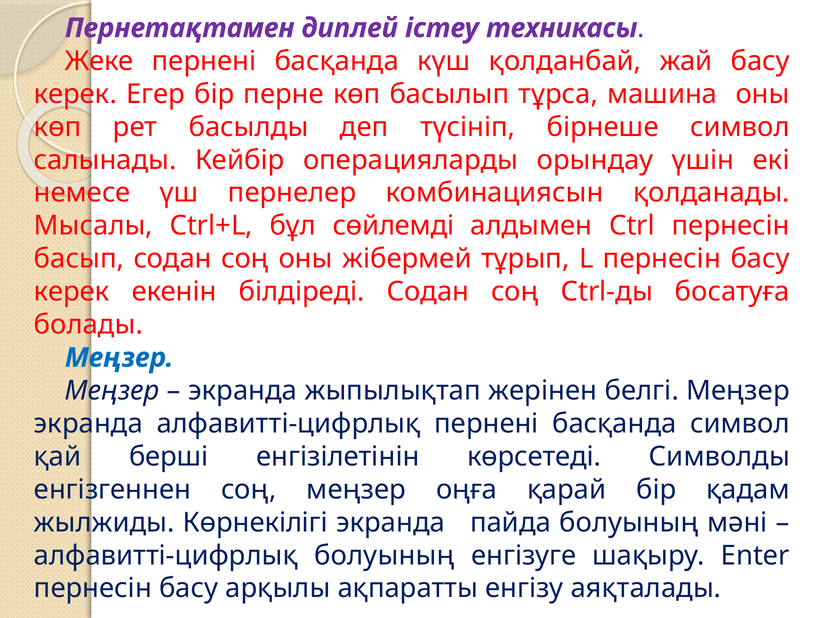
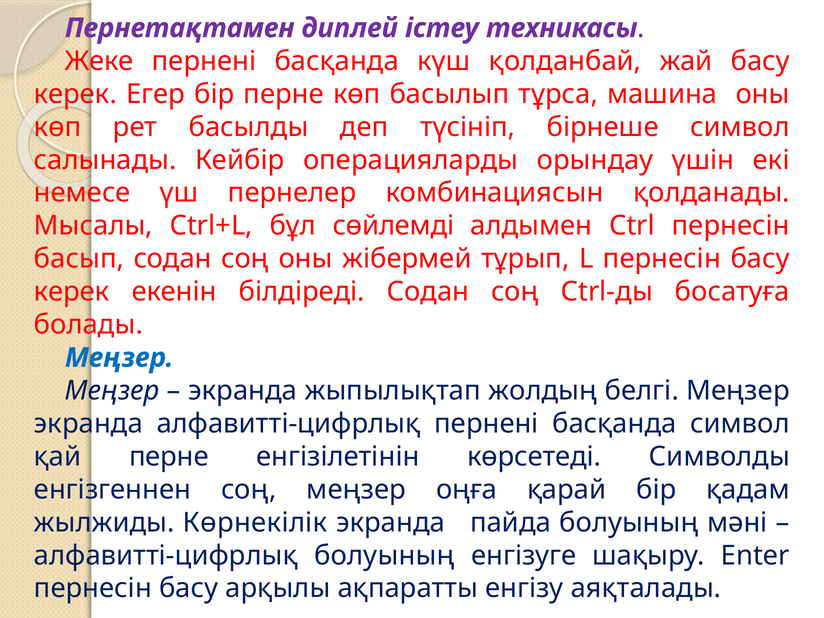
жерінен: жерінен -> жолдың
қай берші: берші -> перне
Көрнекілігі: Көрнекілігі -> Көрнекілік
